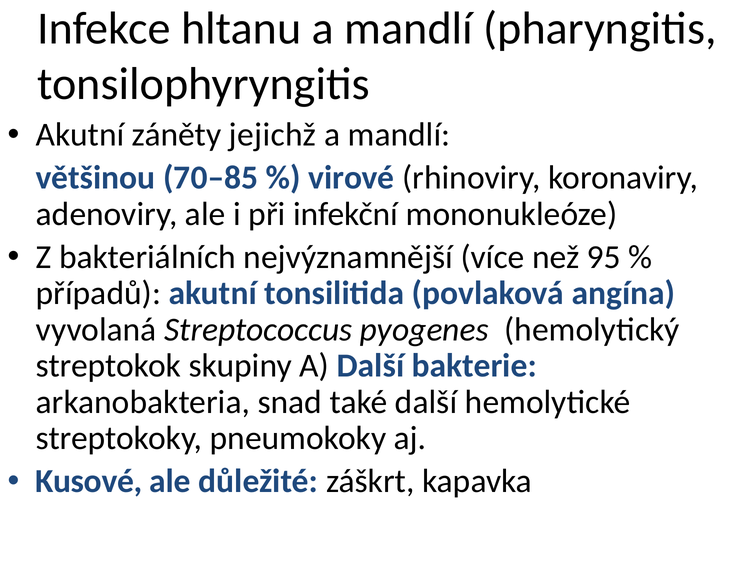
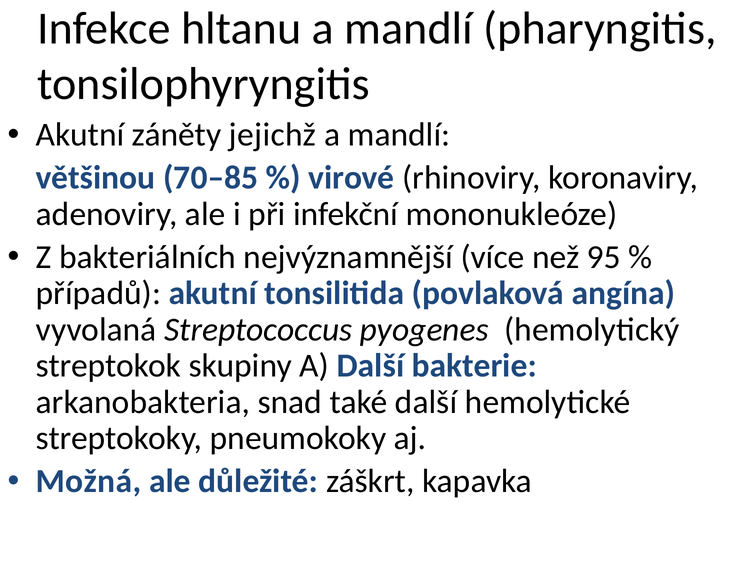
Kusové: Kusové -> Možná
